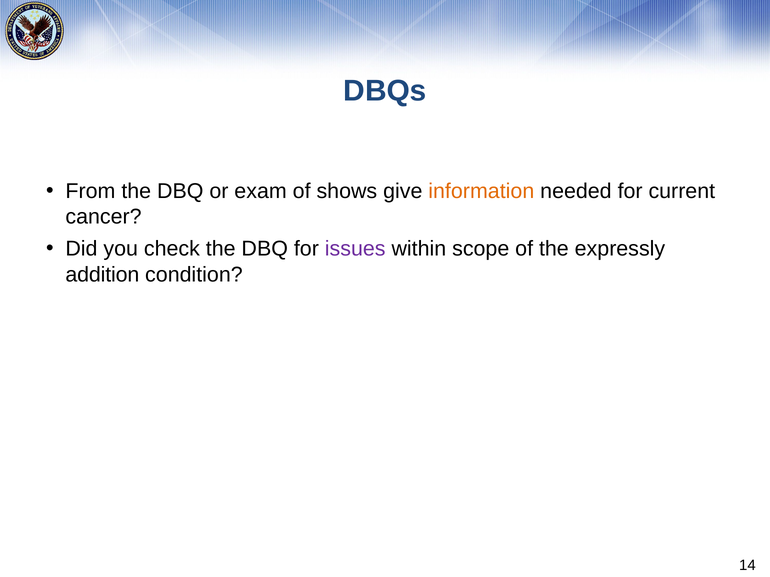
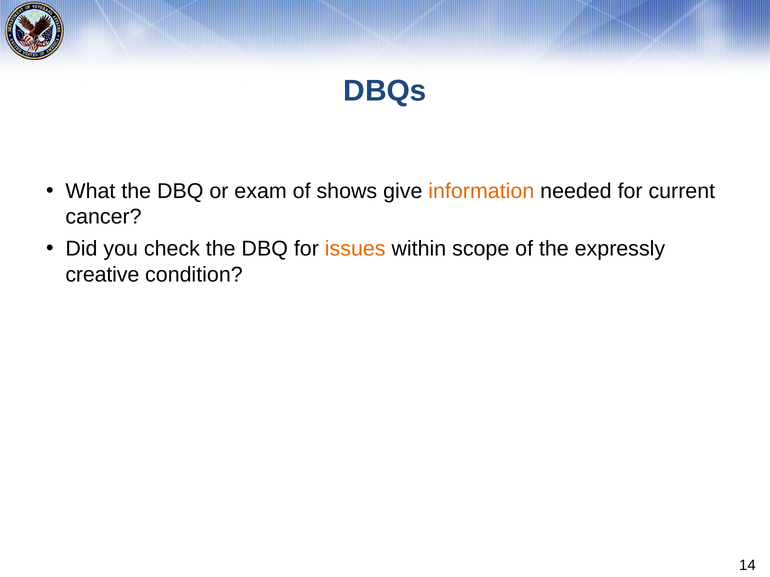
From: From -> What
issues colour: purple -> orange
addition: addition -> creative
